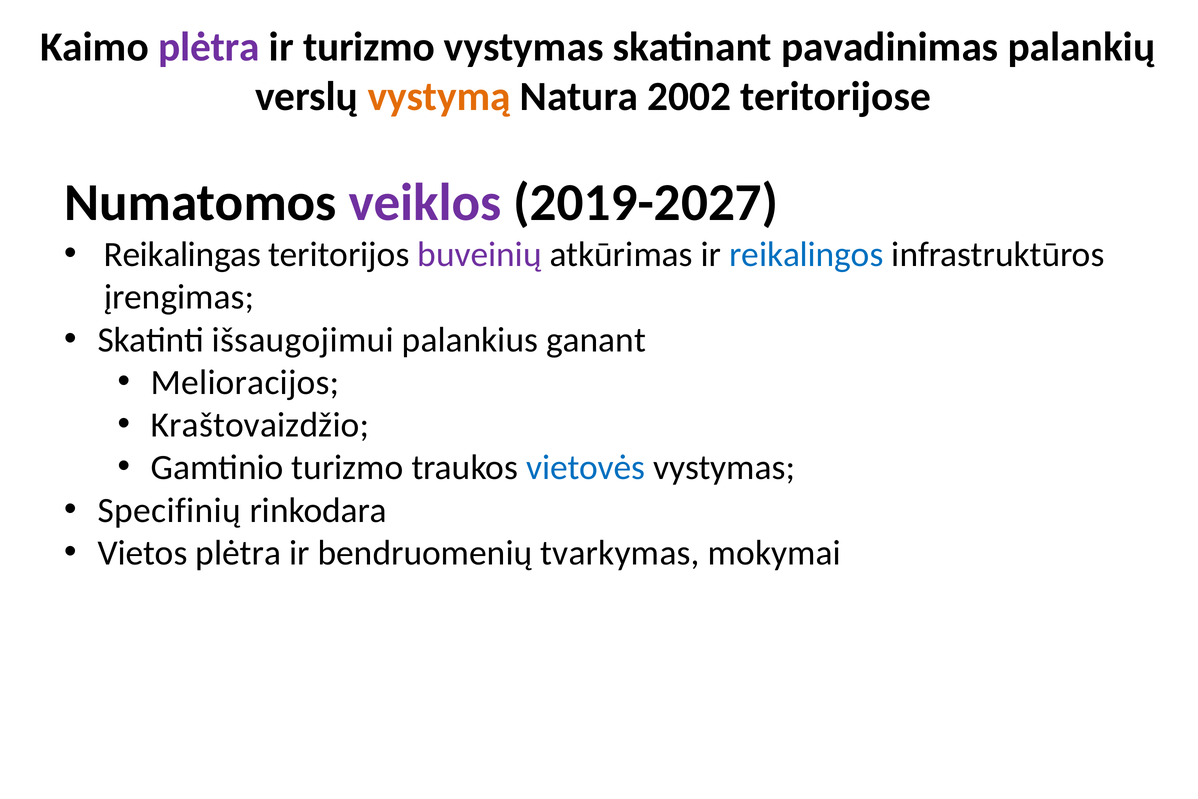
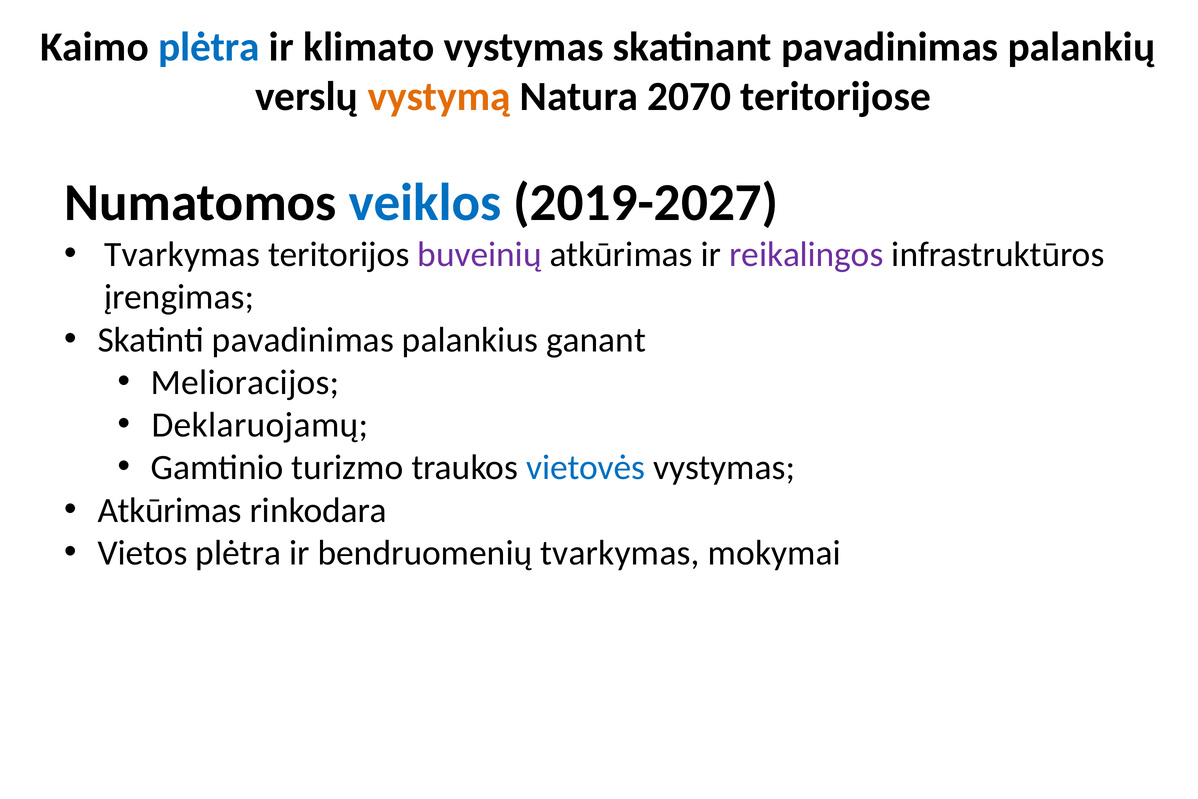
plėtra at (209, 47) colour: purple -> blue
ir turizmo: turizmo -> klimato
2002: 2002 -> 2070
veiklos colour: purple -> blue
Reikalingas at (182, 255): Reikalingas -> Tvarkymas
reikalingos colour: blue -> purple
Skatinti išsaugojimui: išsaugojimui -> pavadinimas
Kraštovaizdžio: Kraštovaizdžio -> Deklaruojamų
Specifinių at (169, 510): Specifinių -> Atkūrimas
